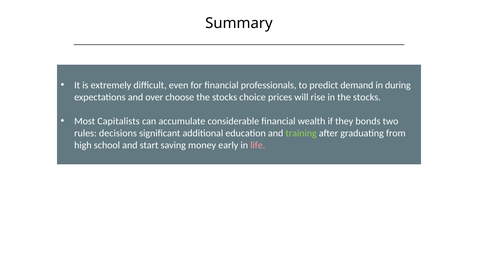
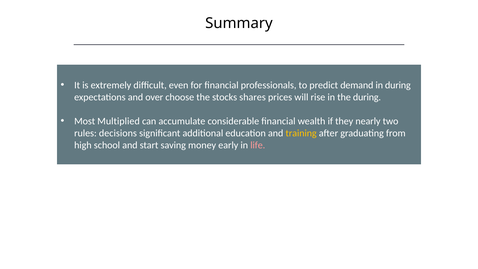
choice: choice -> shares
in the stocks: stocks -> during
Capitalists: Capitalists -> Multiplied
bonds: bonds -> nearly
training colour: light green -> yellow
